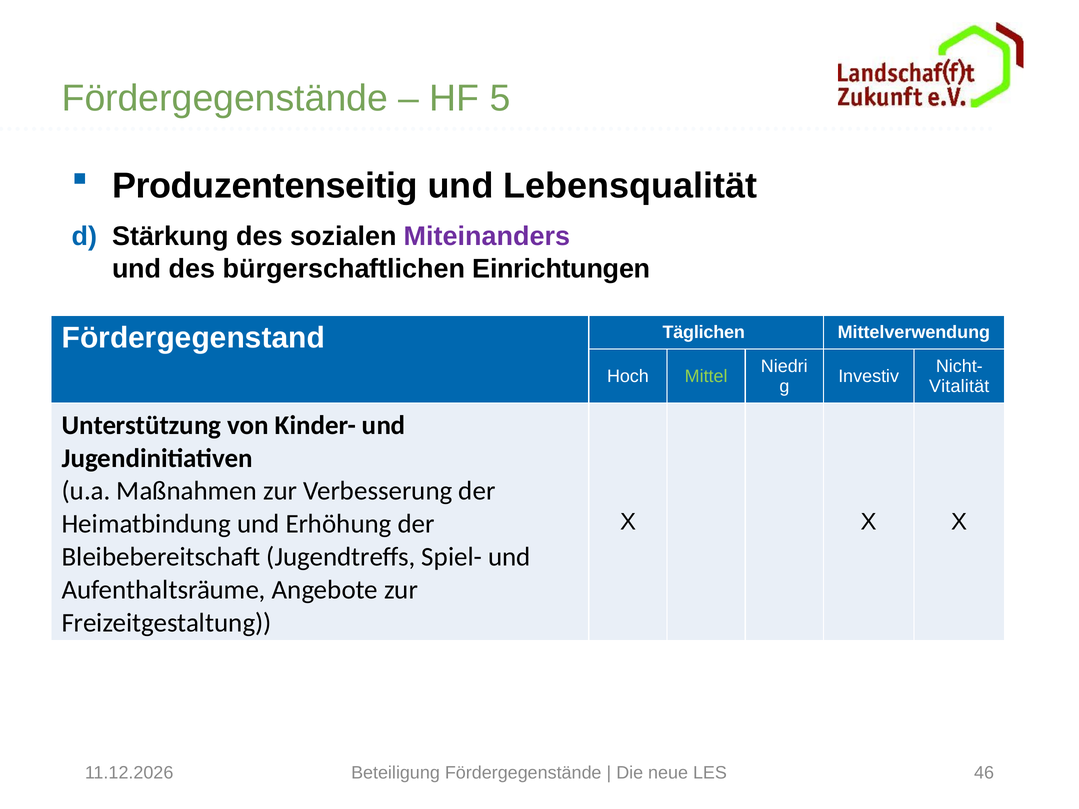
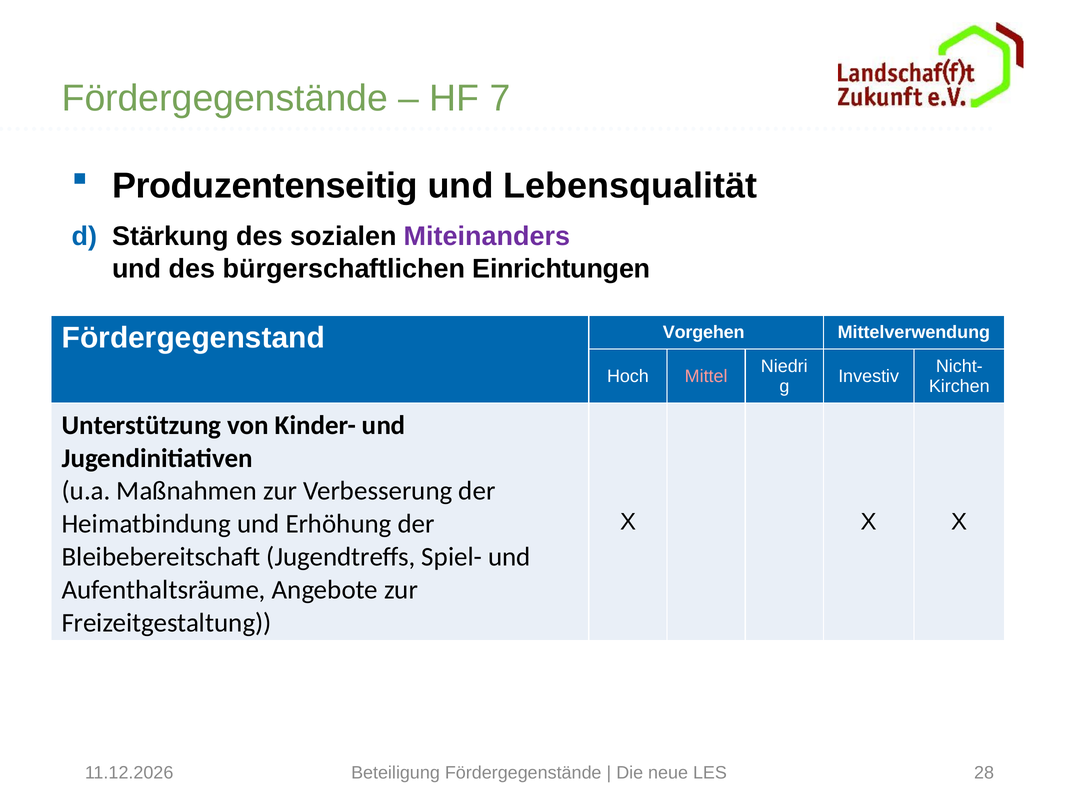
5: 5 -> 7
Täglichen: Täglichen -> Vorgehen
Mittel colour: light green -> pink
Vitalität: Vitalität -> Kirchen
46: 46 -> 28
